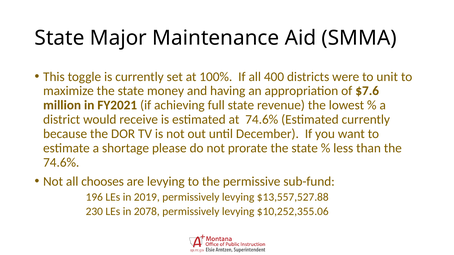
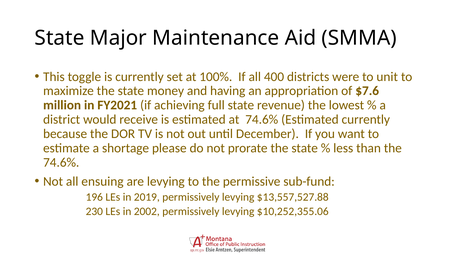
chooses: chooses -> ensuing
2078: 2078 -> 2002
